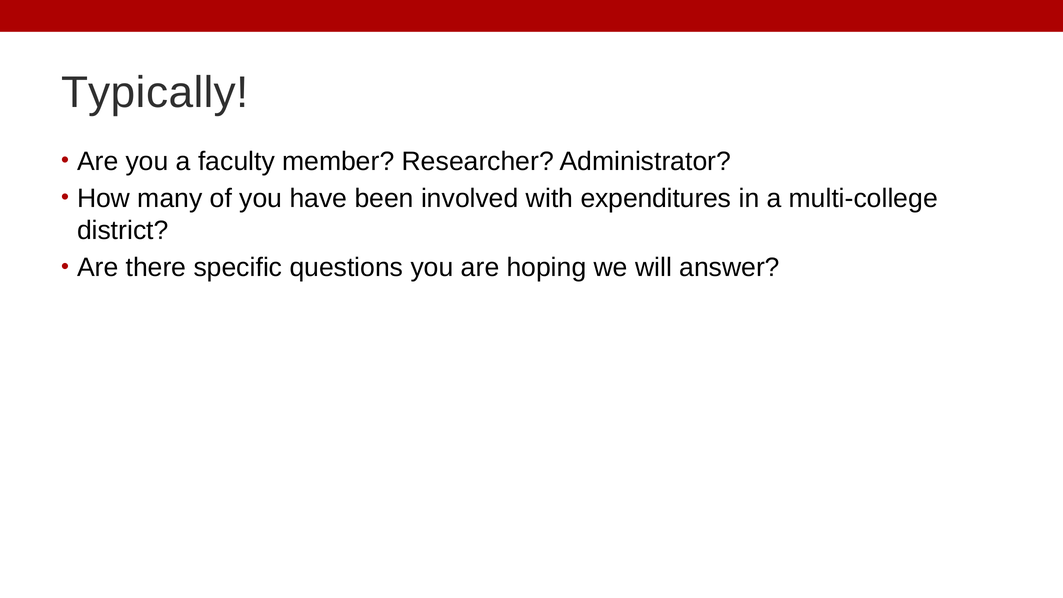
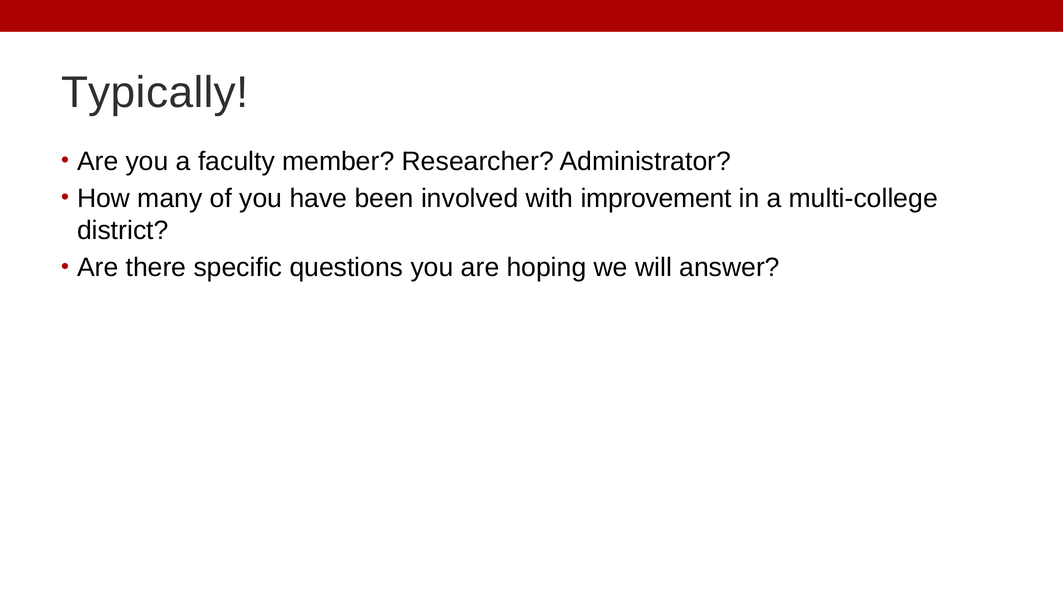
expenditures: expenditures -> improvement
